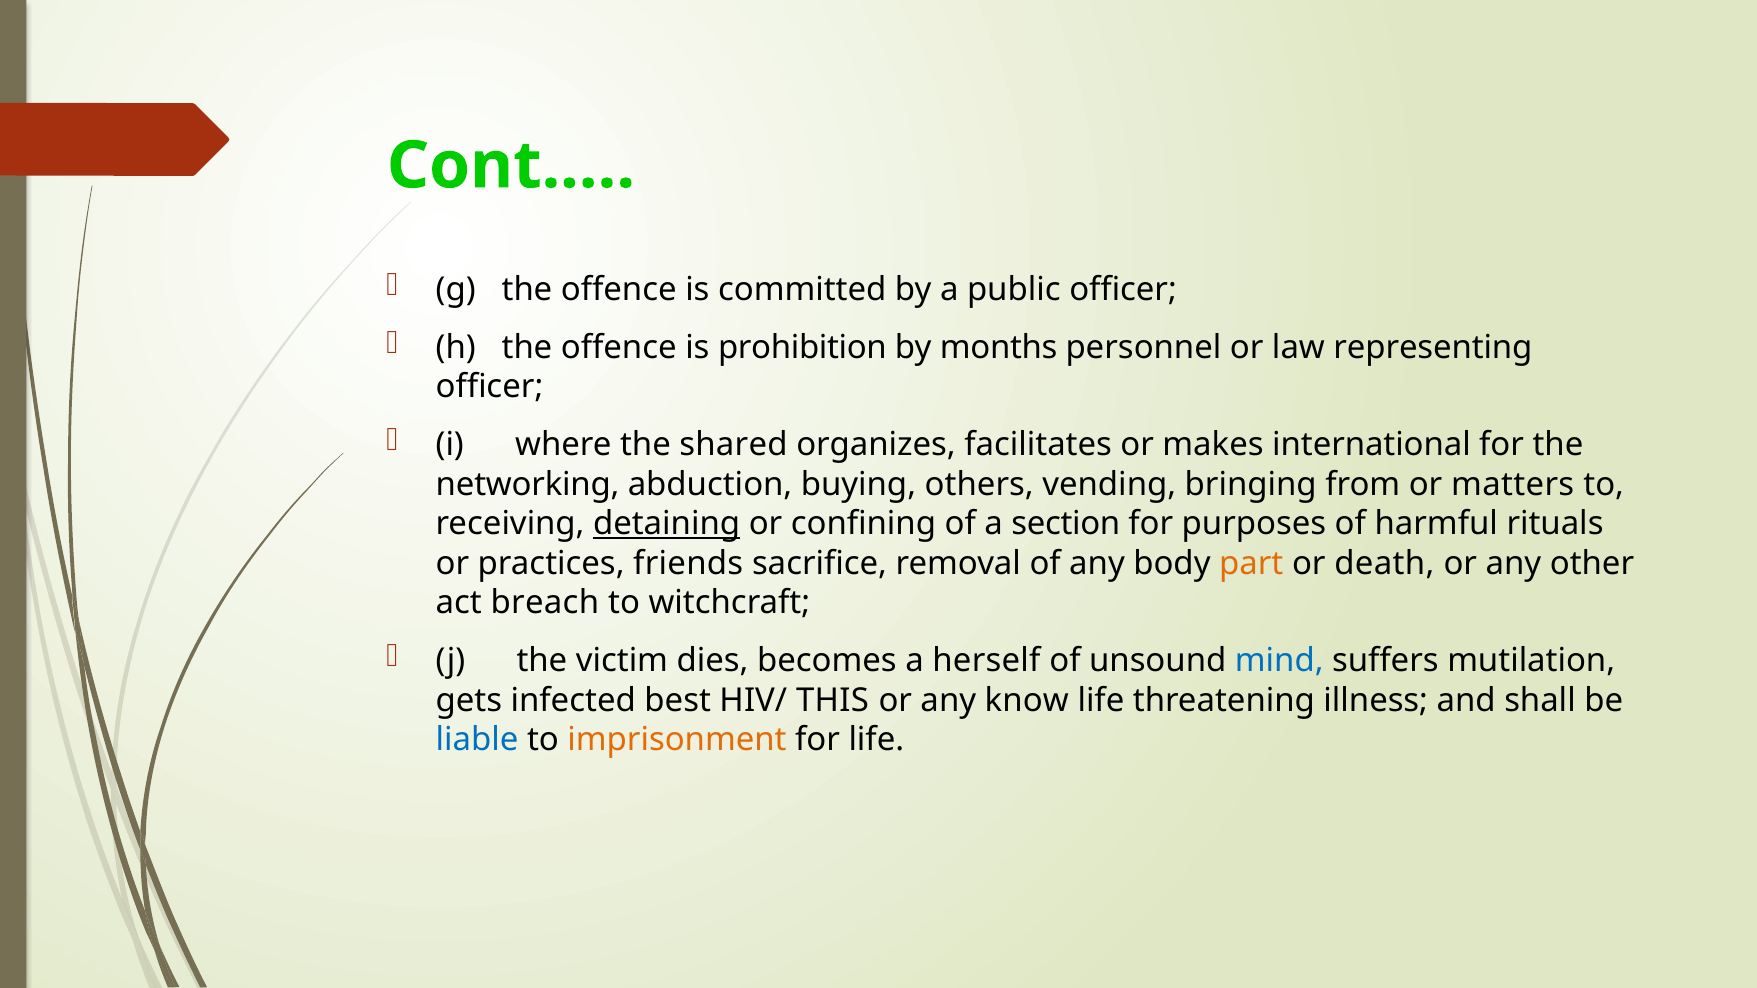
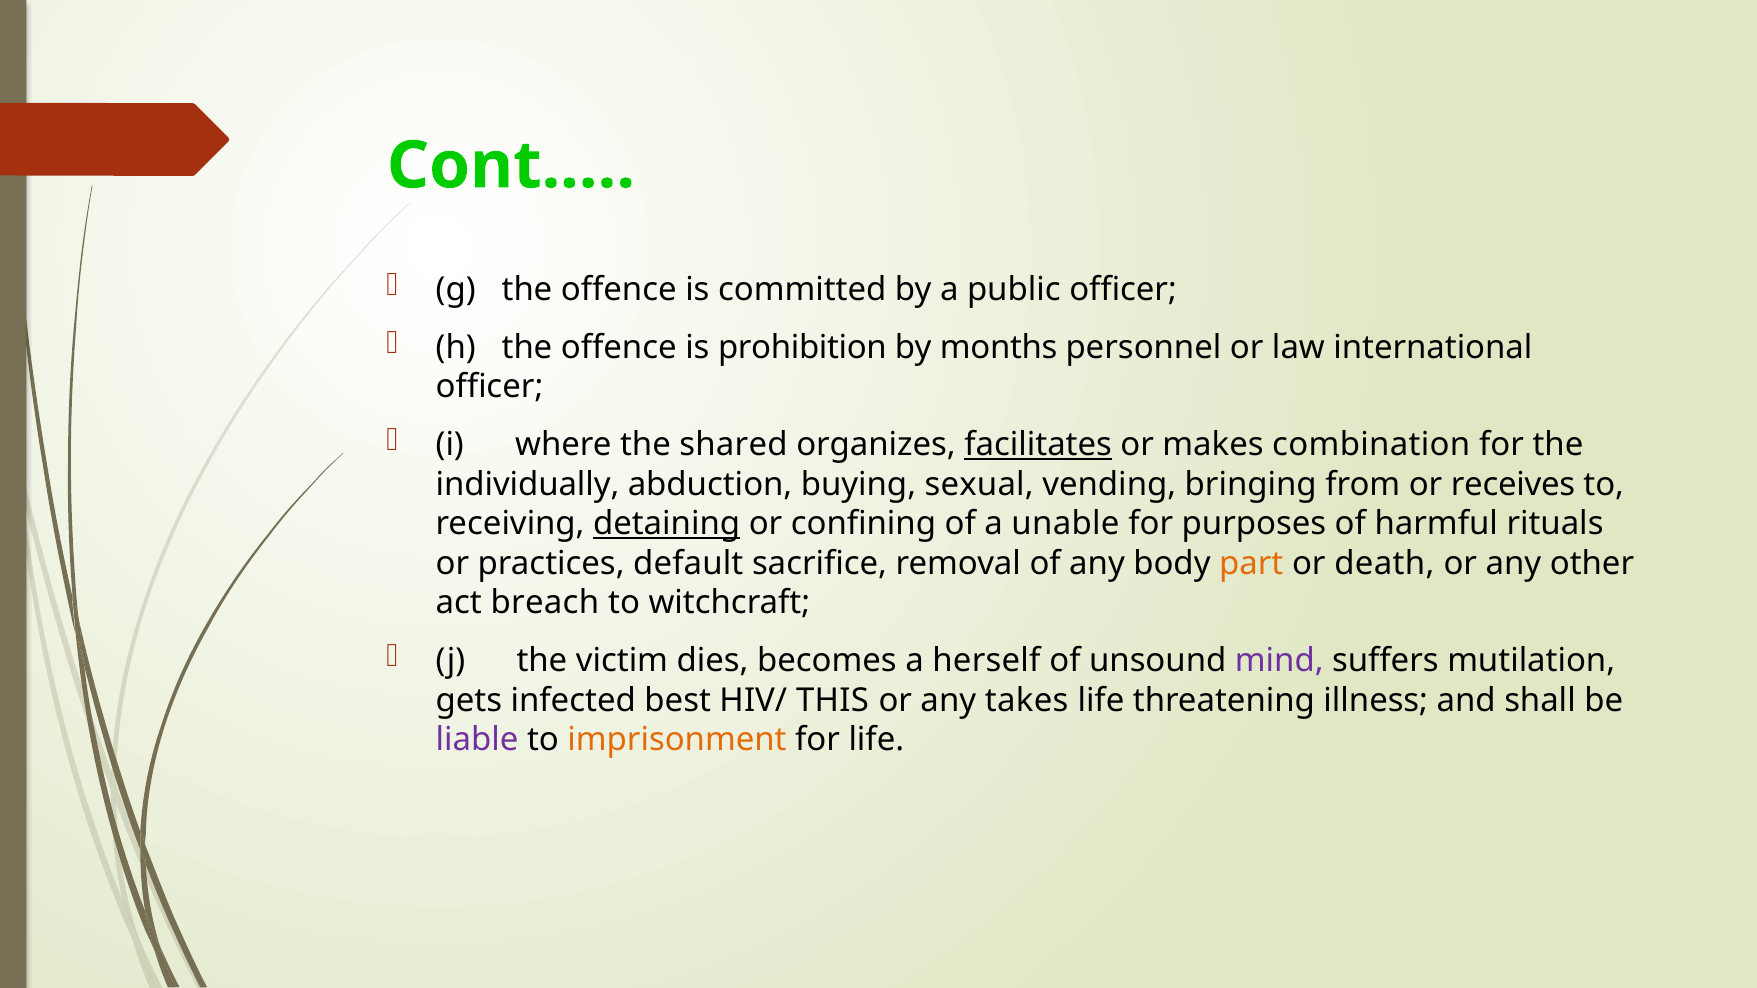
representing: representing -> international
facilitates underline: none -> present
international: international -> combination
networking: networking -> individually
others: others -> sexual
matters: matters -> receives
section: section -> unable
friends: friends -> default
mind colour: blue -> purple
know: know -> takes
liable colour: blue -> purple
